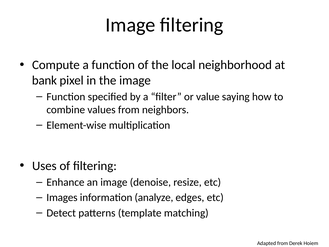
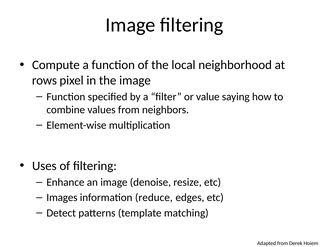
bank: bank -> rows
analyze: analyze -> reduce
